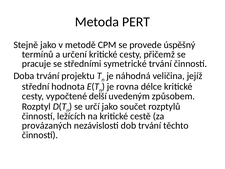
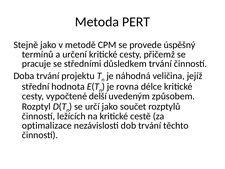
symetrické: symetrické -> důsledkem
provázaných: provázaných -> optimalizace
